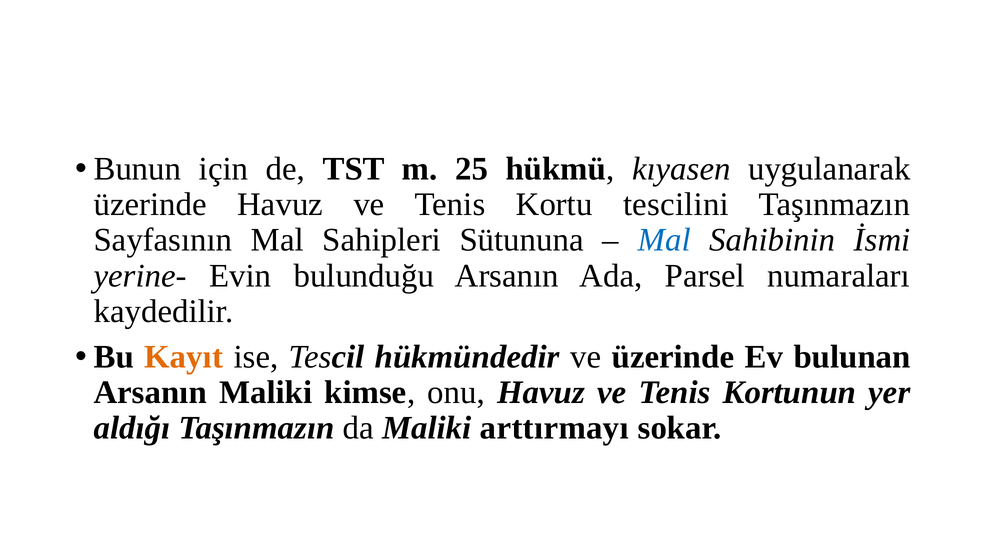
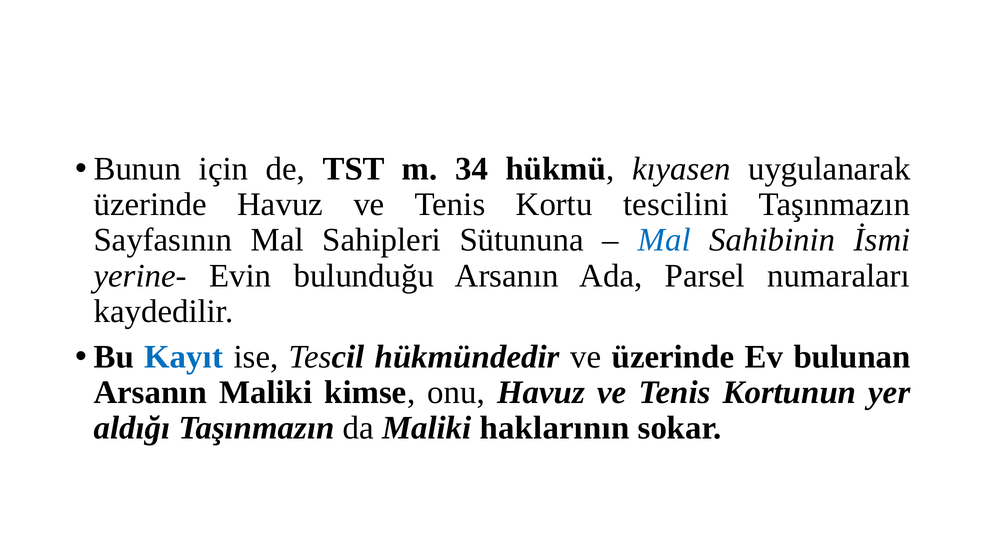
25: 25 -> 34
Kayıt colour: orange -> blue
arttırmayı: arttırmayı -> haklarının
